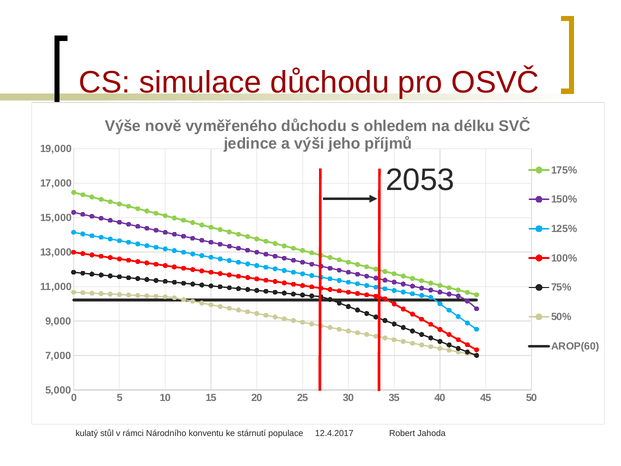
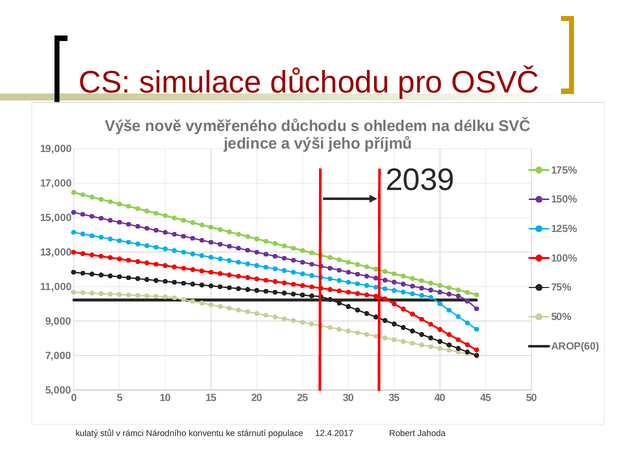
2053: 2053 -> 2039
